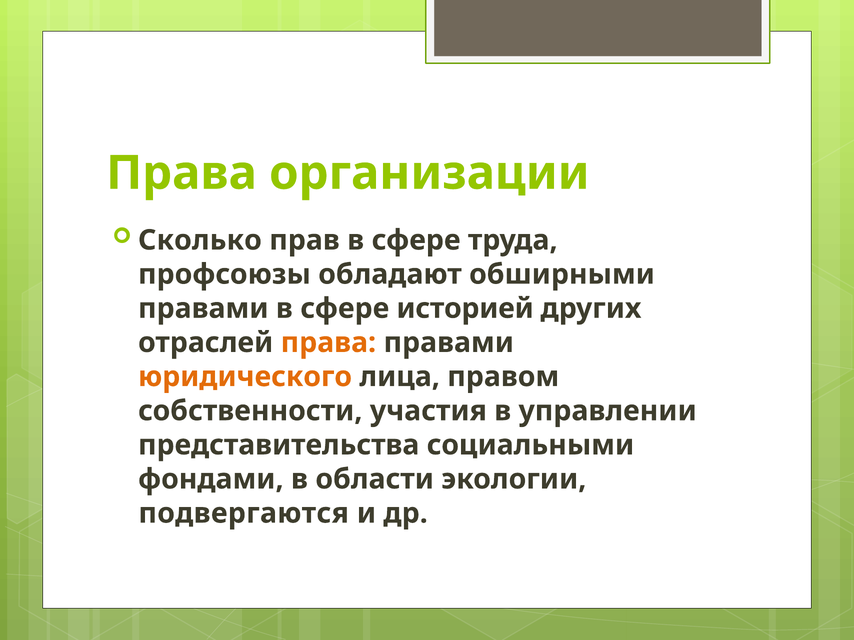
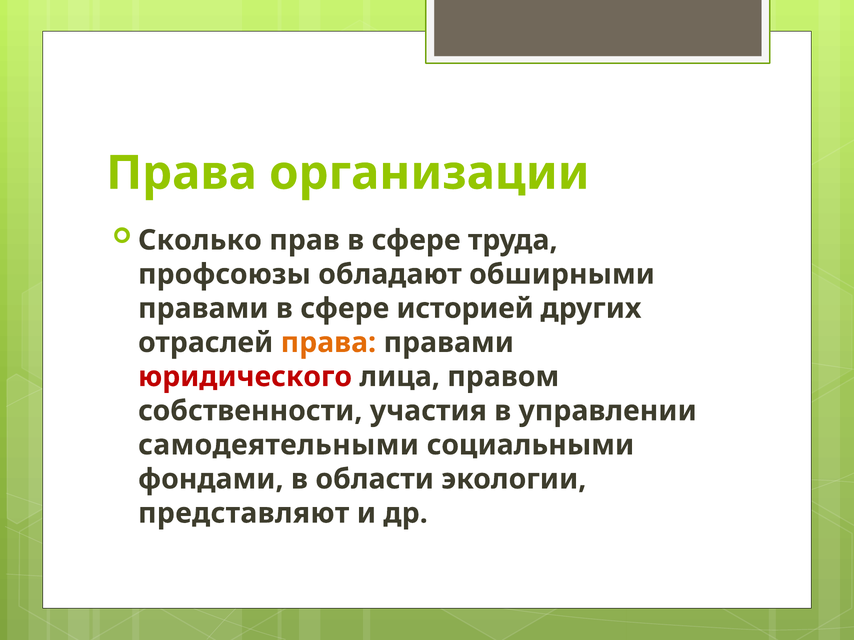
юридического colour: orange -> red
представительства: представительства -> самодеятельными
подвергаются: подвергаются -> представляют
